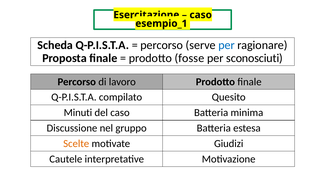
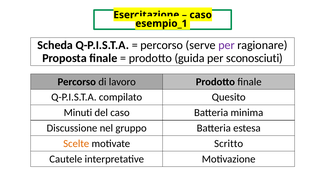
per at (227, 45) colour: blue -> purple
fosse: fosse -> guida
Giudizi: Giudizi -> Scritto
